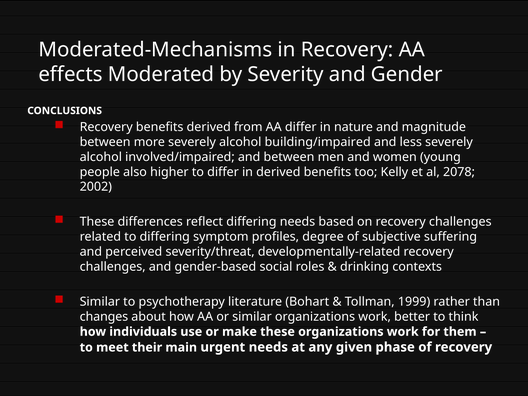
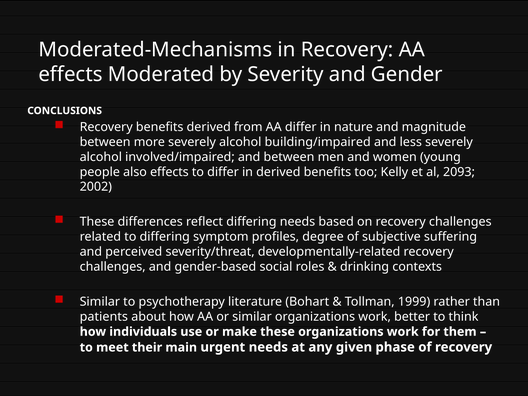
also higher: higher -> effects
2078: 2078 -> 2093
changes: changes -> patients
